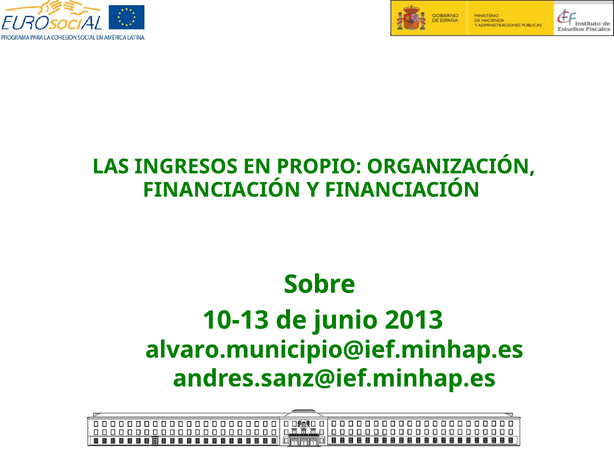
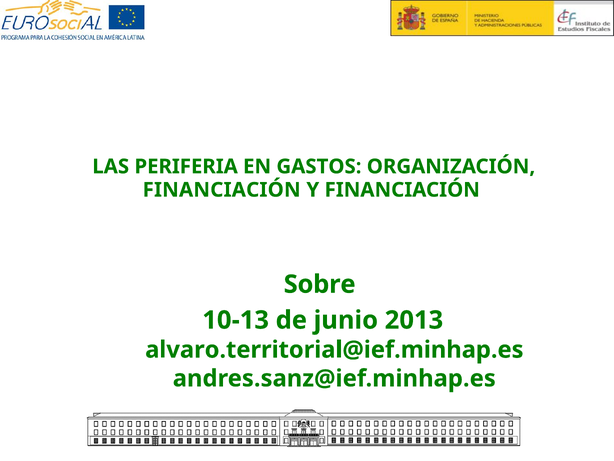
INGRESOS: INGRESOS -> PERIFERIA
PROPIO: PROPIO -> GASTOS
alvaro.municipio@ief.minhap.es: alvaro.municipio@ief.minhap.es -> alvaro.territorial@ief.minhap.es
